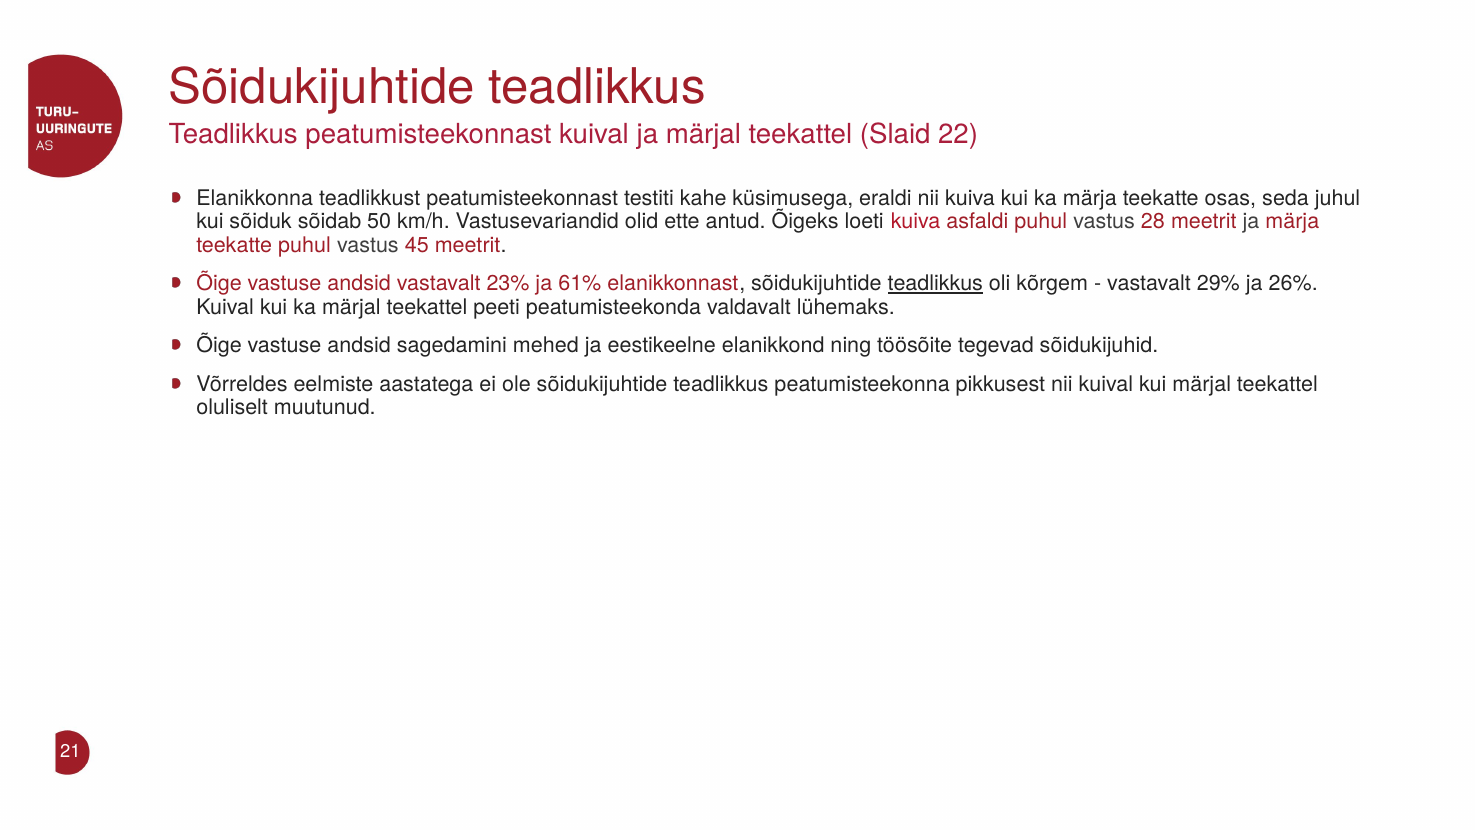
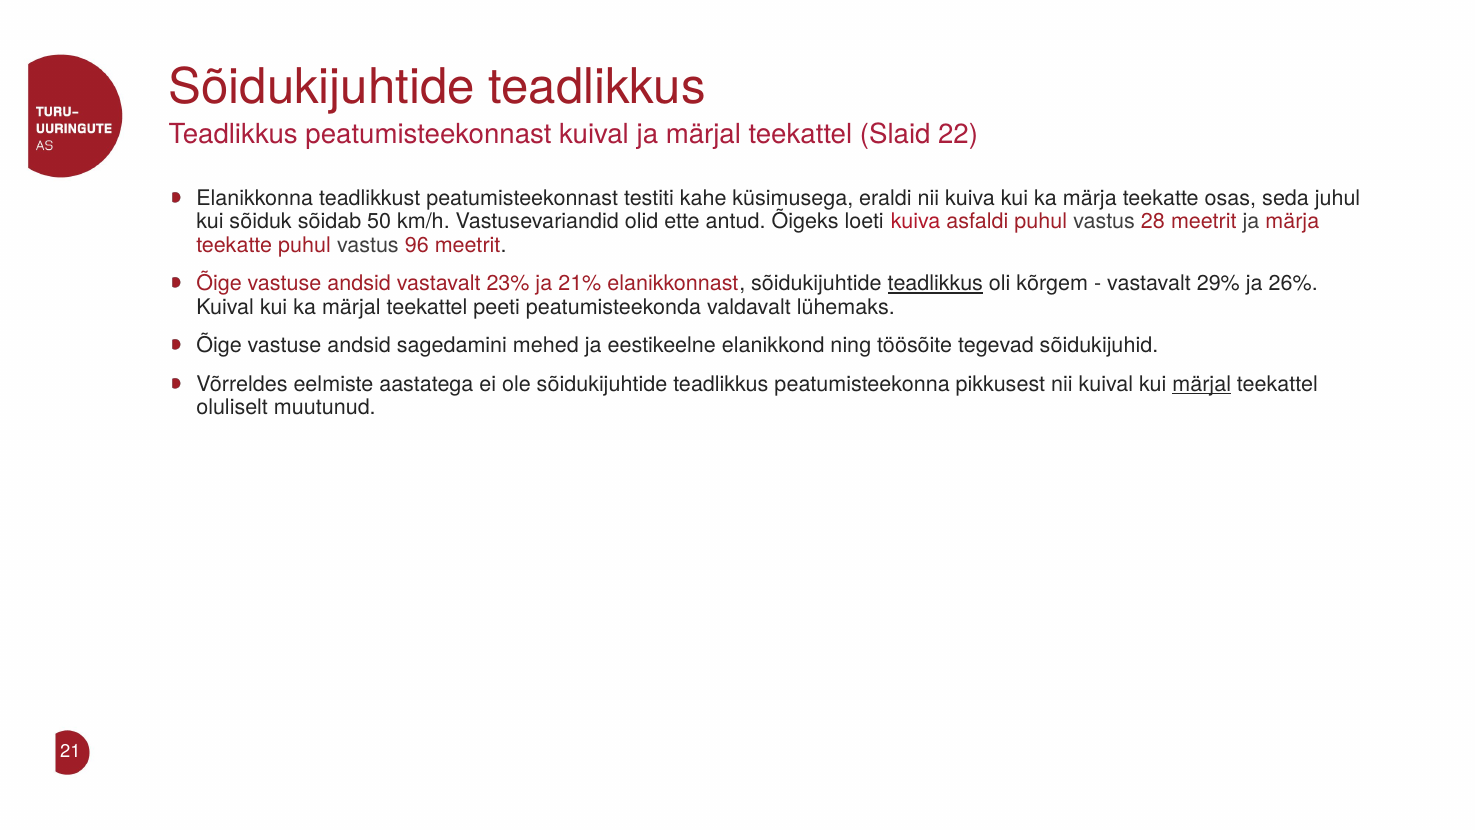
45: 45 -> 96
61%: 61% -> 21%
märjal at (1202, 384) underline: none -> present
